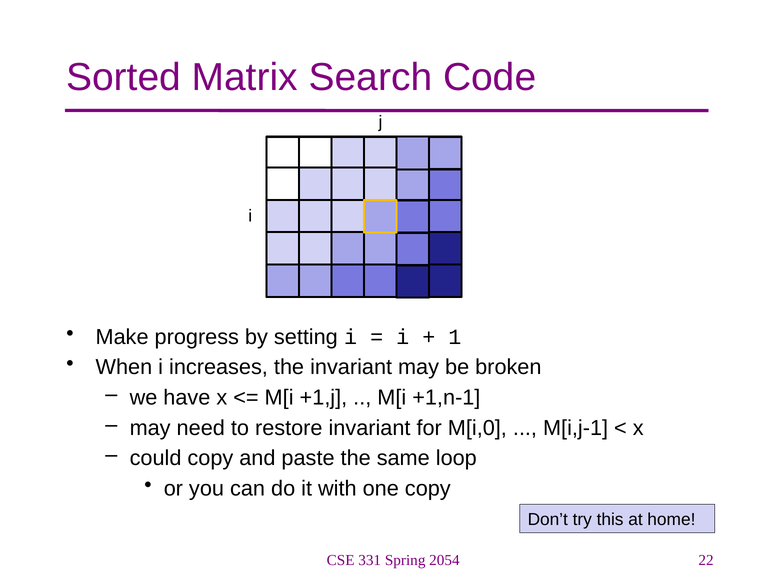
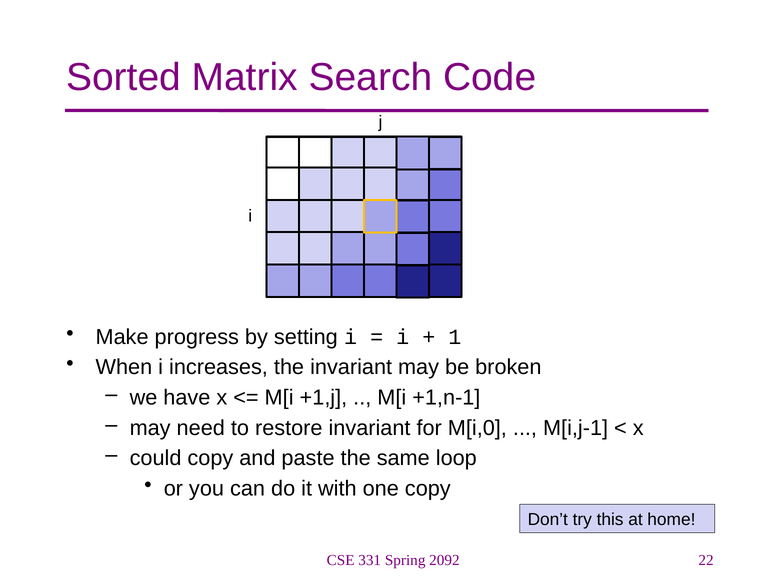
2054: 2054 -> 2092
